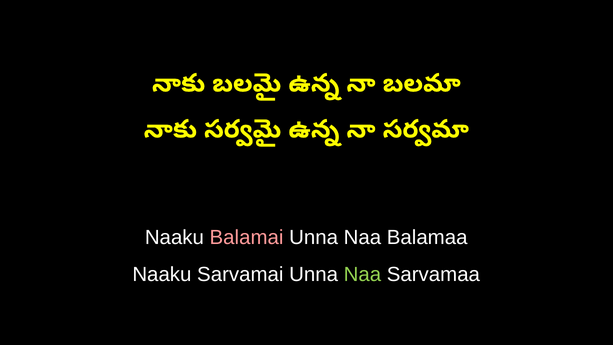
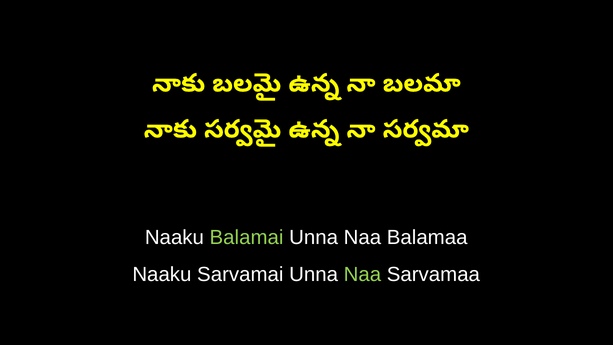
Balamai colour: pink -> light green
